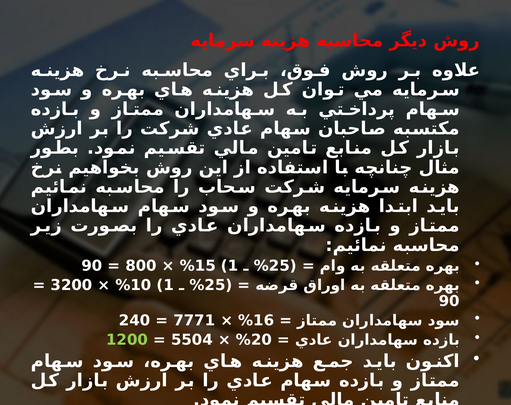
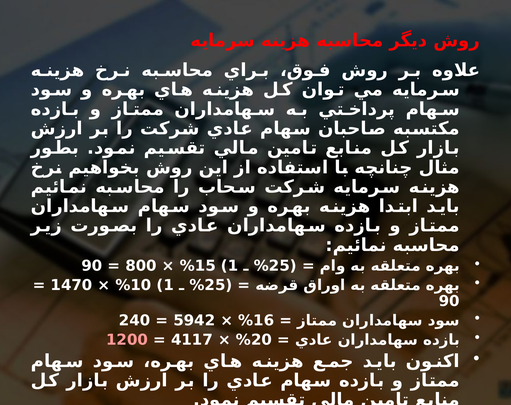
3200: 3200 -> 1470
7771: 7771 -> 5942
1200 at (127, 340) colour: light green -> pink
5504: 5504 -> 4117
